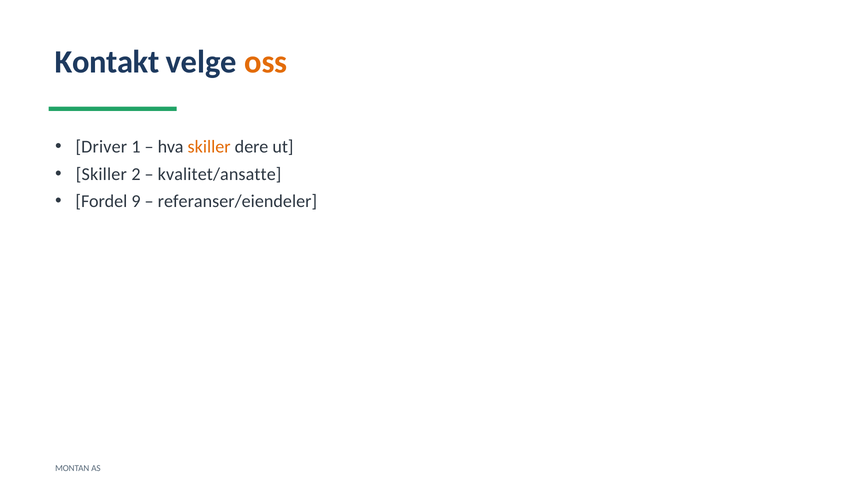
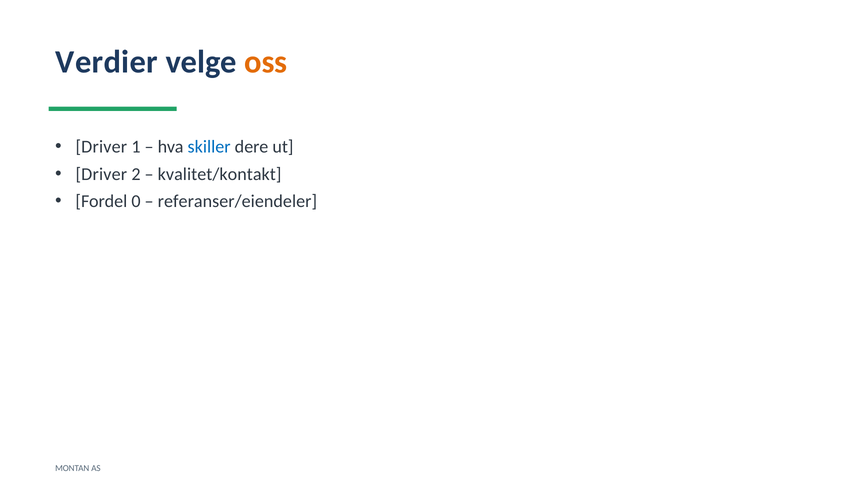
Kontakt: Kontakt -> Verdier
skiller at (209, 147) colour: orange -> blue
Skiller at (101, 174): Skiller -> Driver
kvalitet/ansatte: kvalitet/ansatte -> kvalitet/kontakt
9: 9 -> 0
